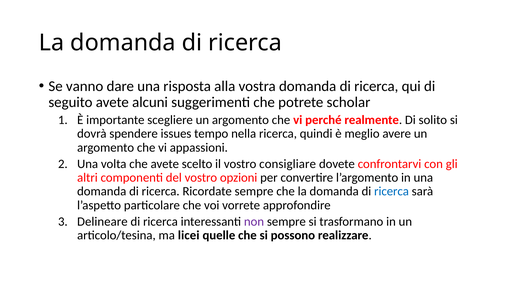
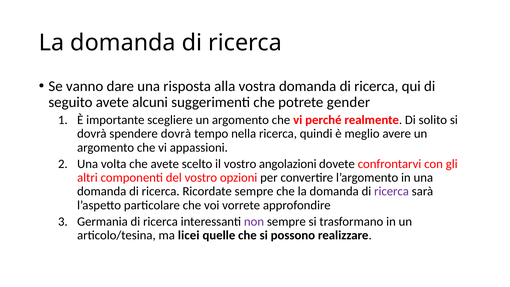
scholar: scholar -> gender
spendere issues: issues -> dovrà
consigliare: consigliare -> angolazioni
ricerca at (392, 191) colour: blue -> purple
Delineare: Delineare -> Germania
